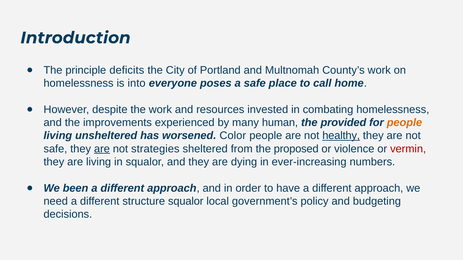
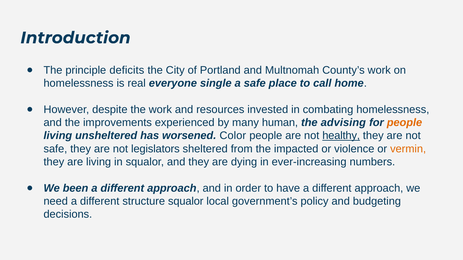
into: into -> real
poses: poses -> single
provided: provided -> advising
are at (102, 149) underline: present -> none
strategies: strategies -> legislators
proposed: proposed -> impacted
vermin colour: red -> orange
